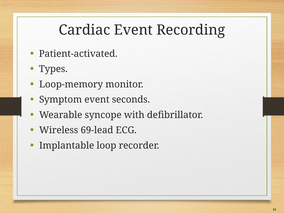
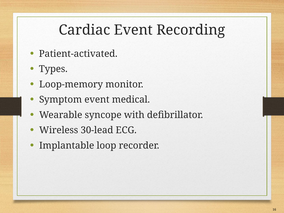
seconds: seconds -> medical
69-lead: 69-lead -> 30-lead
